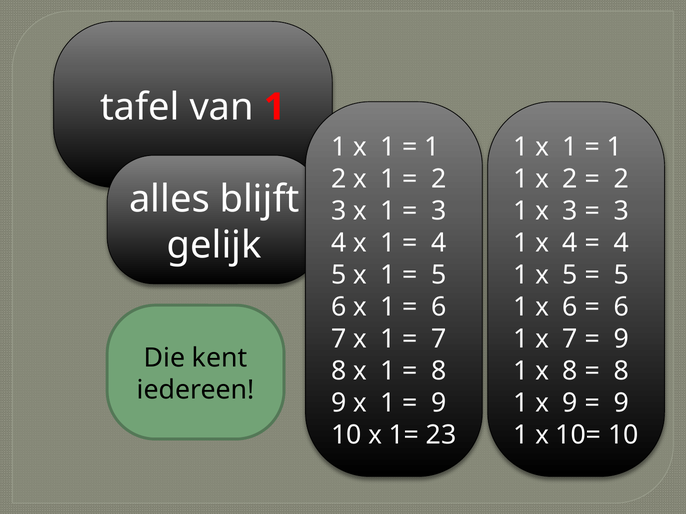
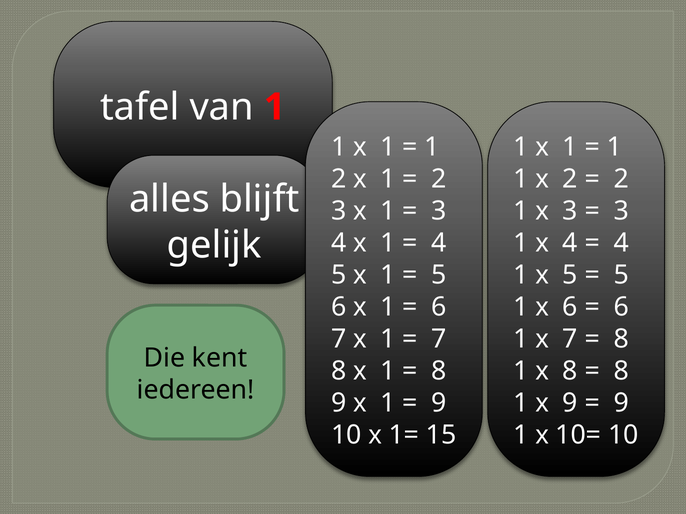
9 at (621, 339): 9 -> 8
23: 23 -> 15
